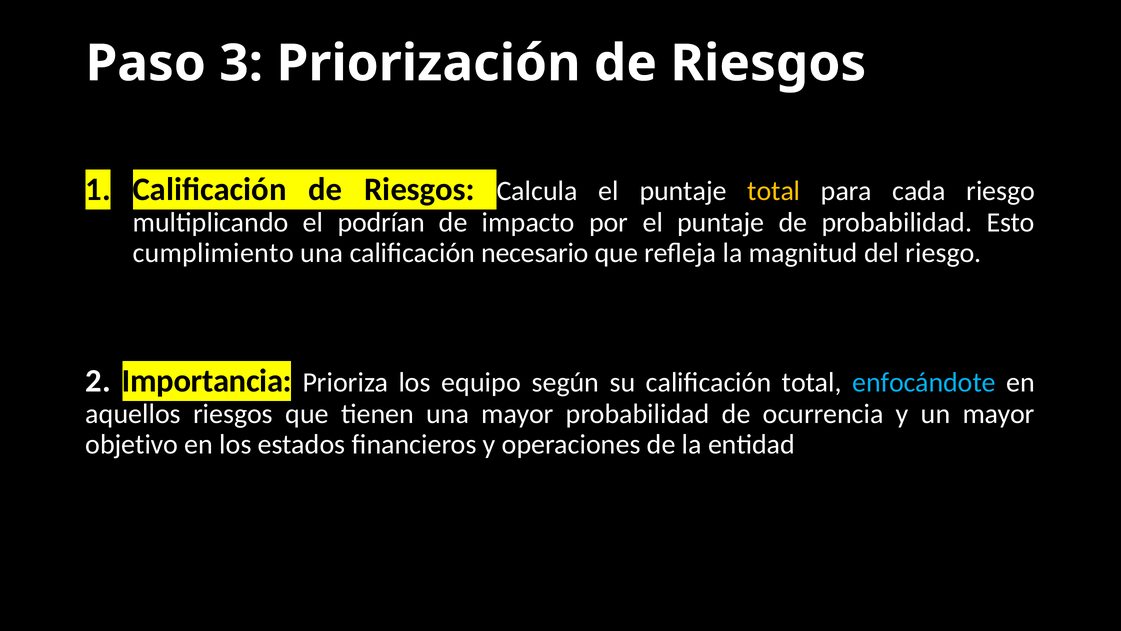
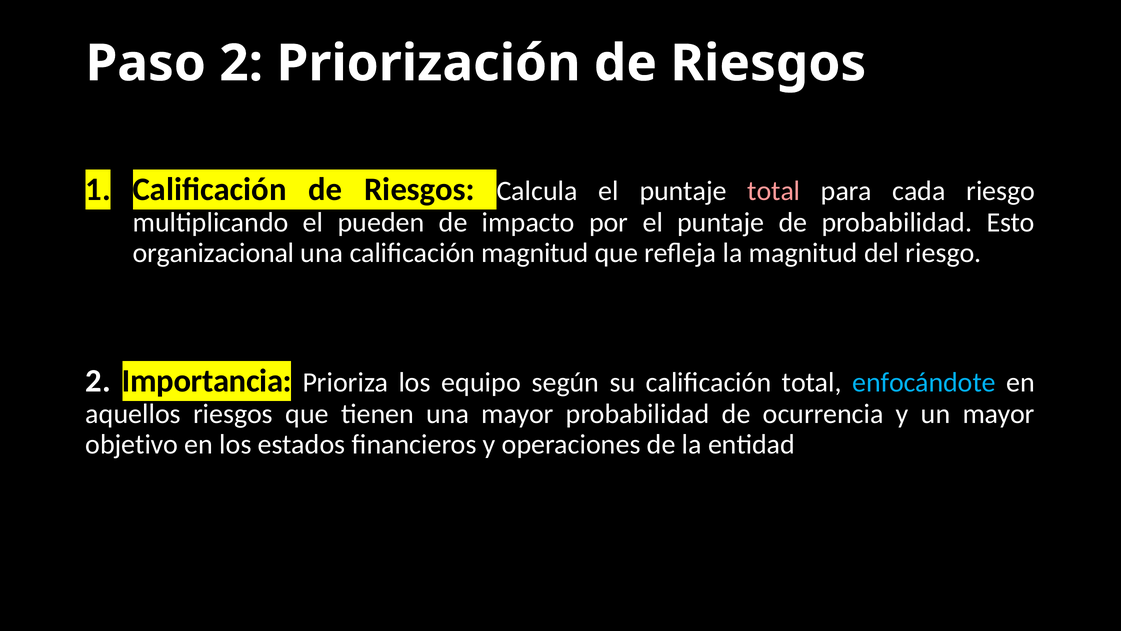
Paso 3: 3 -> 2
total at (774, 191) colour: yellow -> pink
podrían: podrían -> pueden
cumplimiento: cumplimiento -> organizacional
calificación necesario: necesario -> magnitud
